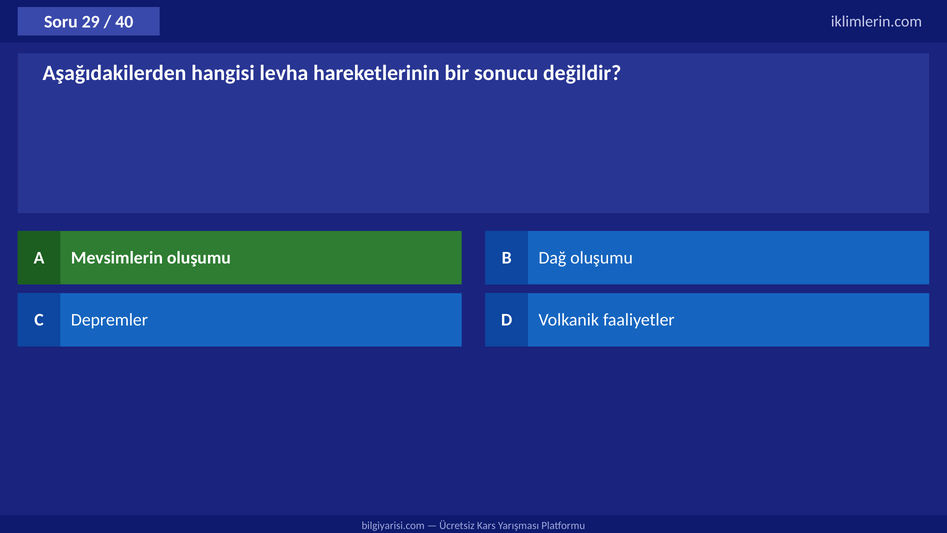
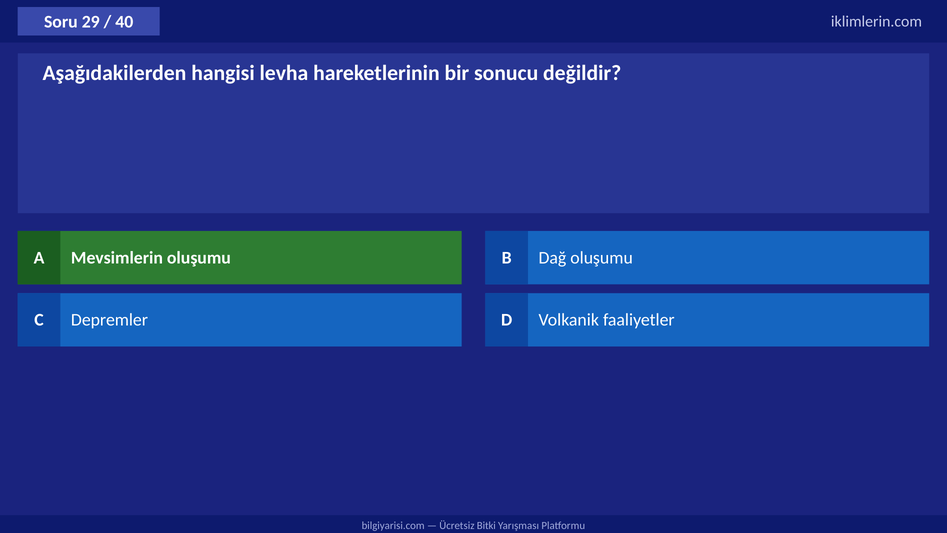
Kars: Kars -> Bitki
